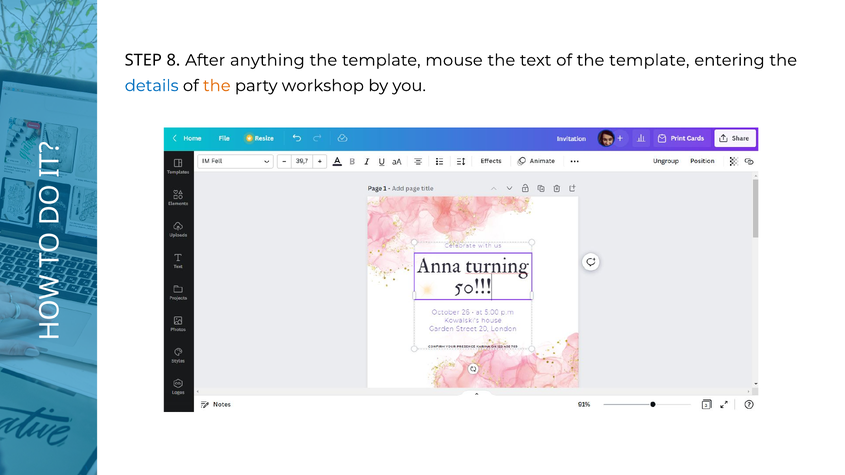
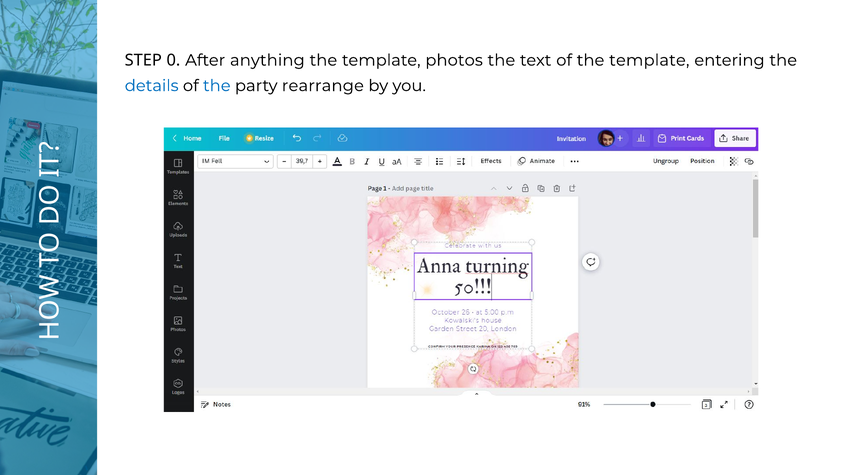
8: 8 -> 0
mouse: mouse -> photos
the at (217, 86) colour: orange -> blue
workshop: workshop -> rearrange
